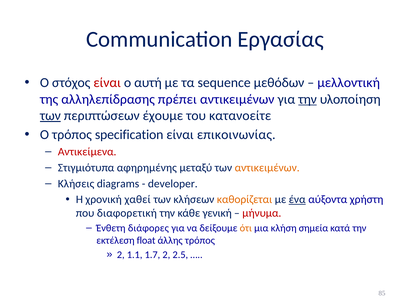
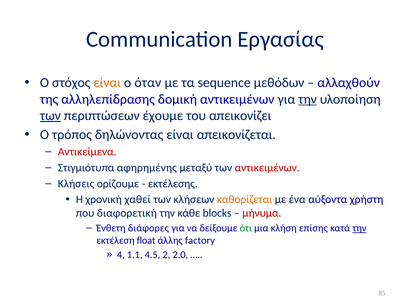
είναι at (107, 83) colour: red -> orange
αυτή: αυτή -> όταν
μελλοντική: μελλοντική -> αλλαχθούν
πρέπει: πρέπει -> δομική
κατανοείτε: κατανοείτε -> απεικονίζει
specification: specification -> δηλώνοντας
επικοινωνίας: επικοινωνίας -> απεικονίζεται
αντικειμένων at (267, 168) colour: orange -> red
diagrams: diagrams -> ορίζουμε
developer: developer -> εκτέλεσης
ένα underline: present -> none
γενική: γενική -> blocks
ότι colour: orange -> green
σημεία: σημεία -> επίσης
την at (359, 229) underline: none -> present
άλλης τρόπος: τρόπος -> factory
2 at (121, 255): 2 -> 4
1.7: 1.7 -> 4.5
2.5: 2.5 -> 2.0
